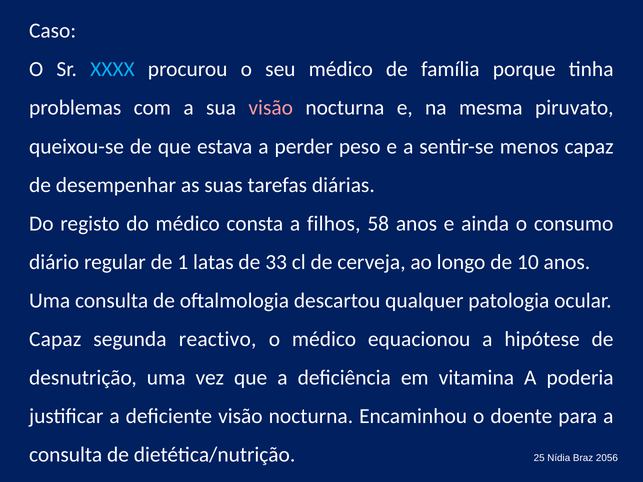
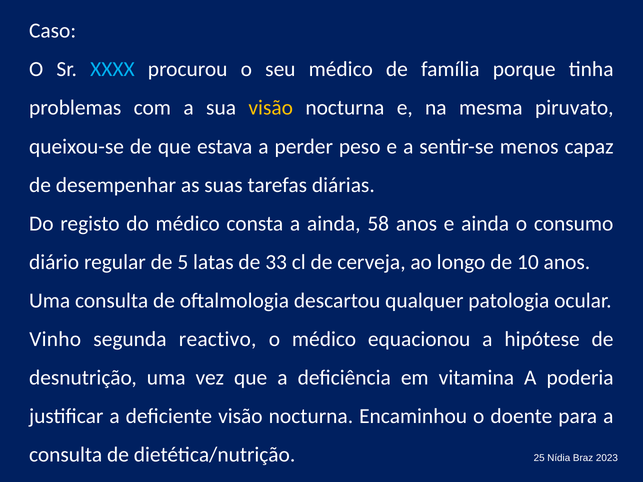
visão at (271, 108) colour: pink -> yellow
a filhos: filhos -> ainda
1: 1 -> 5
Capaz at (55, 339): Capaz -> Vinho
2056: 2056 -> 2023
